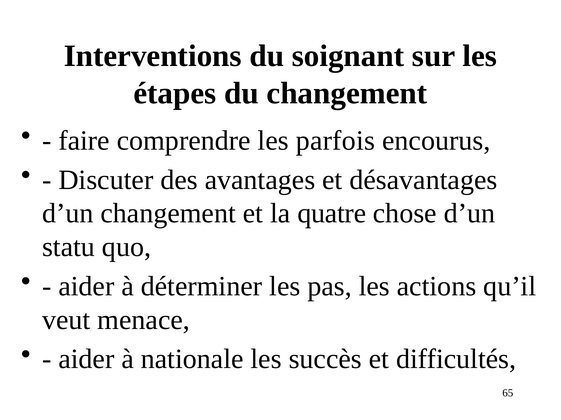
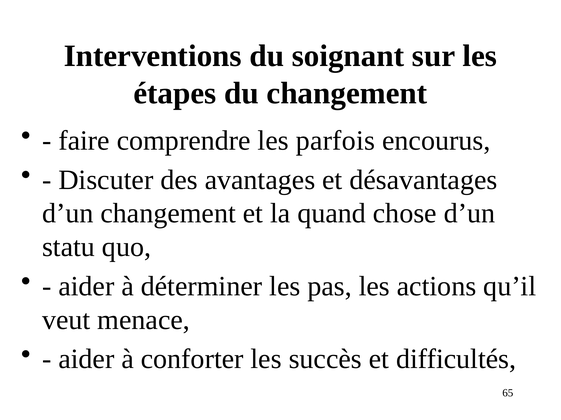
quatre: quatre -> quand
nationale: nationale -> conforter
